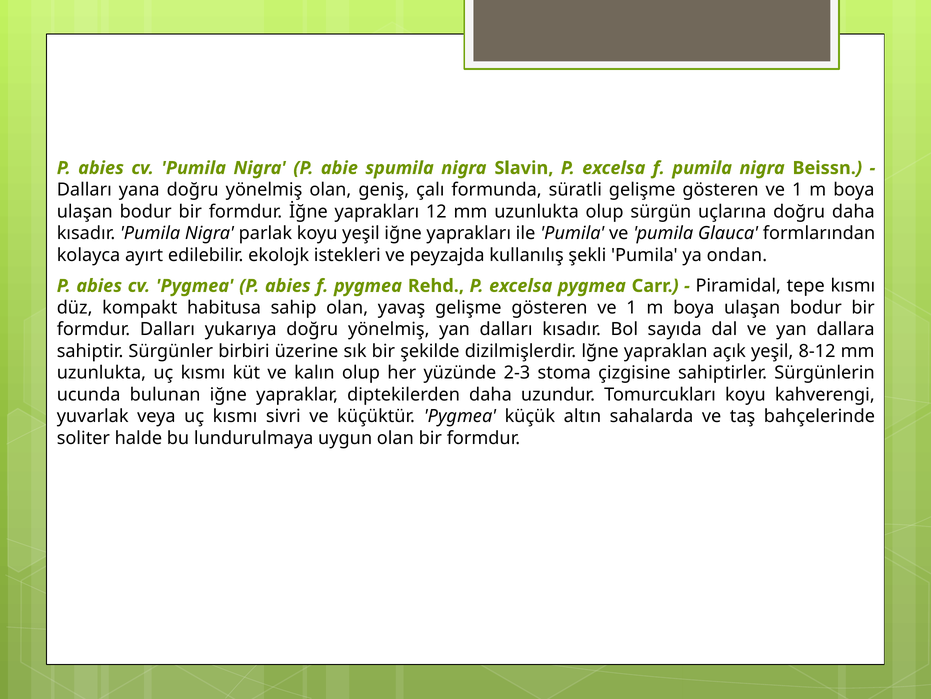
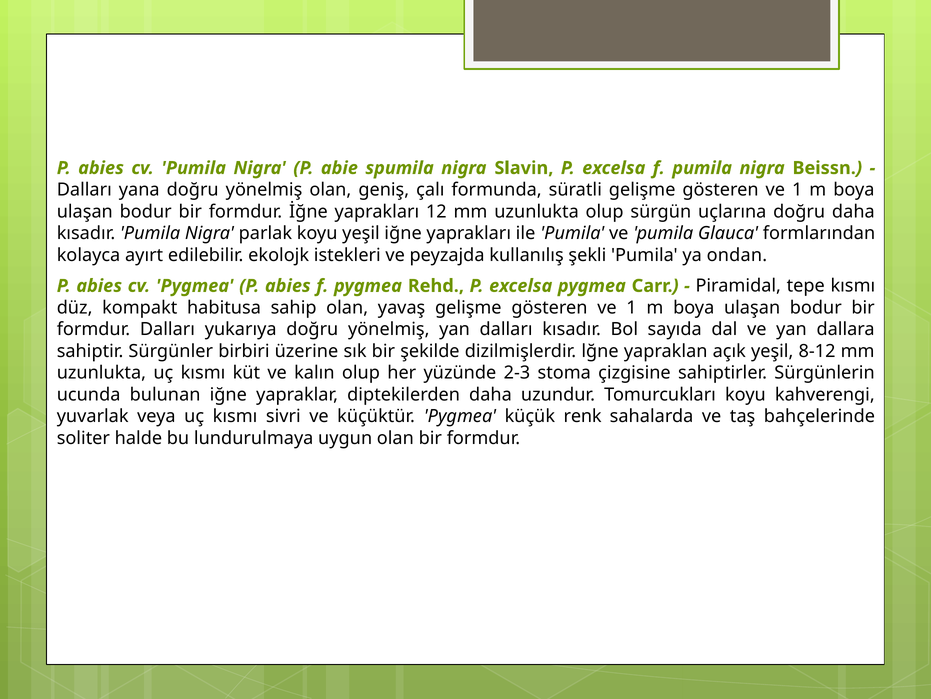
altın: altın -> renk
